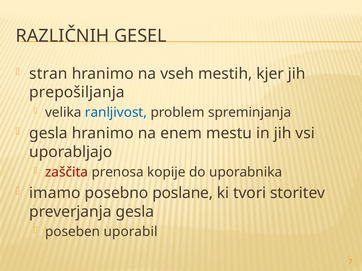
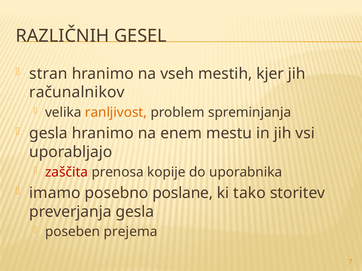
prepošiljanja: prepošiljanja -> računalnikov
ranljivost colour: blue -> orange
tvori: tvori -> tako
uporabil: uporabil -> prejema
